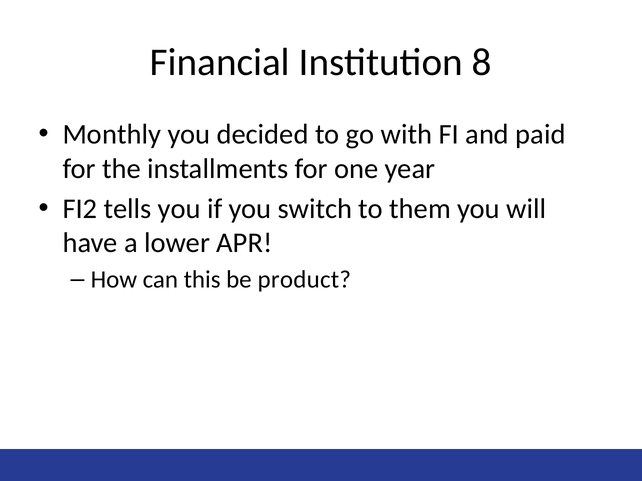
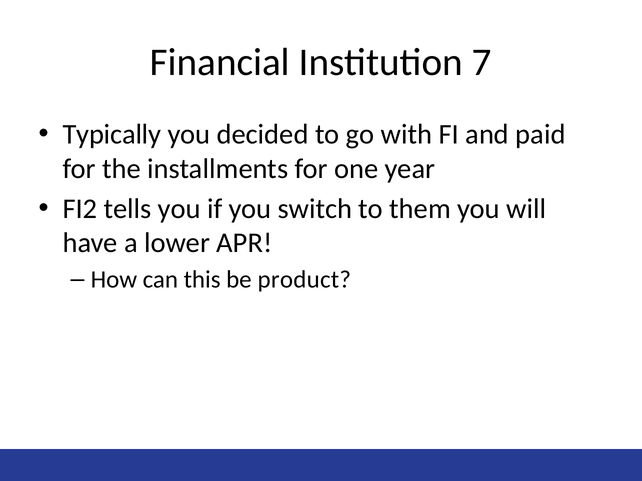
8: 8 -> 7
Monthly: Monthly -> Typically
